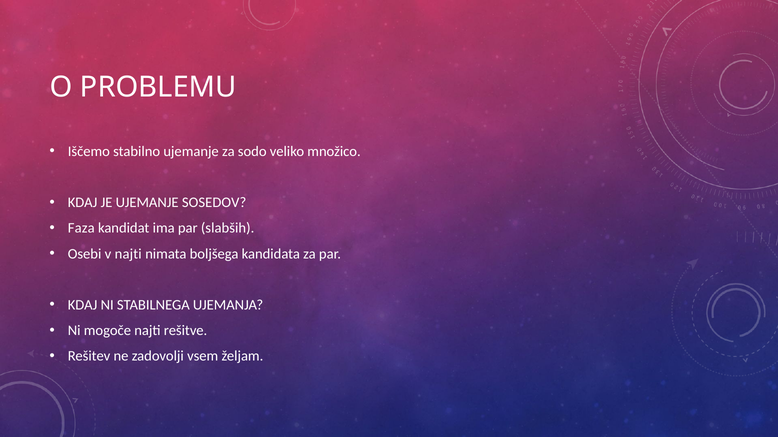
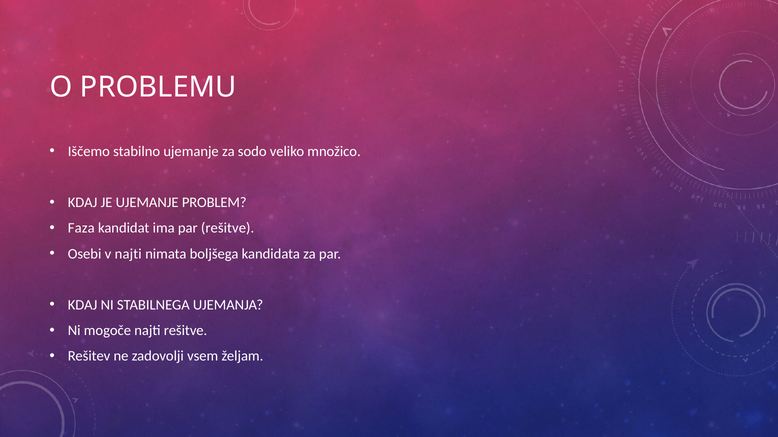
SOSEDOV: SOSEDOV -> PROBLEM
par slabših: slabših -> rešitve
